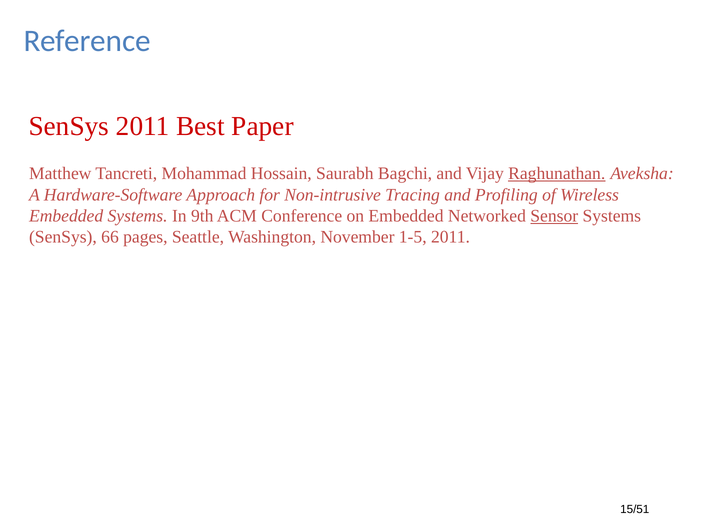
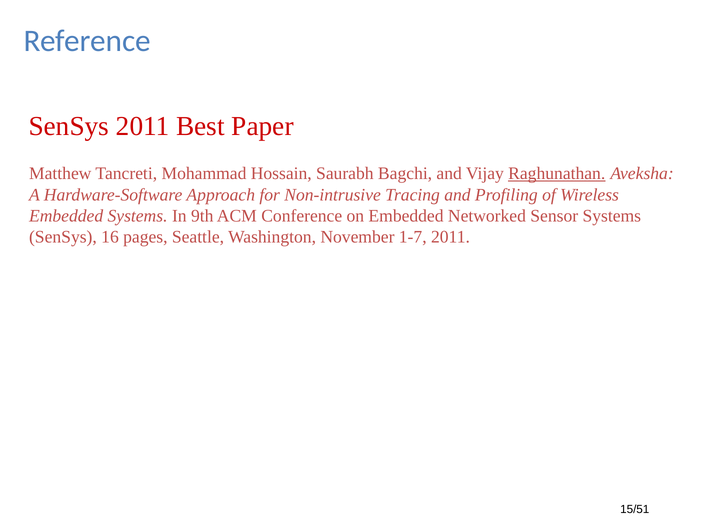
Sensor underline: present -> none
66: 66 -> 16
1-5: 1-5 -> 1-7
